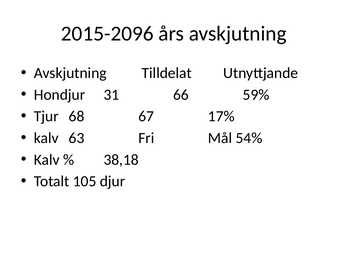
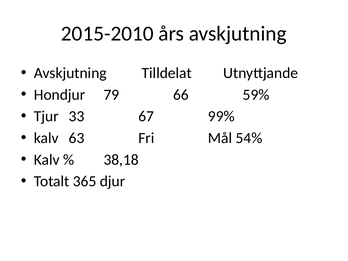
2015-2096: 2015-2096 -> 2015-2010
31: 31 -> 79
68: 68 -> 33
17%: 17% -> 99%
105: 105 -> 365
